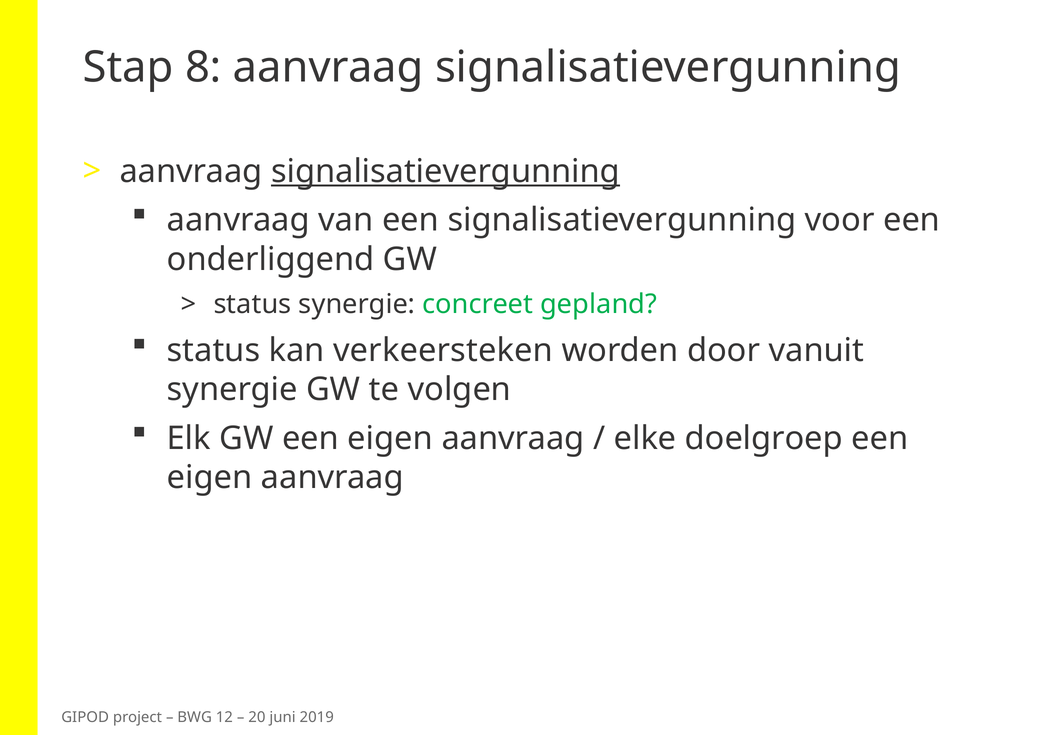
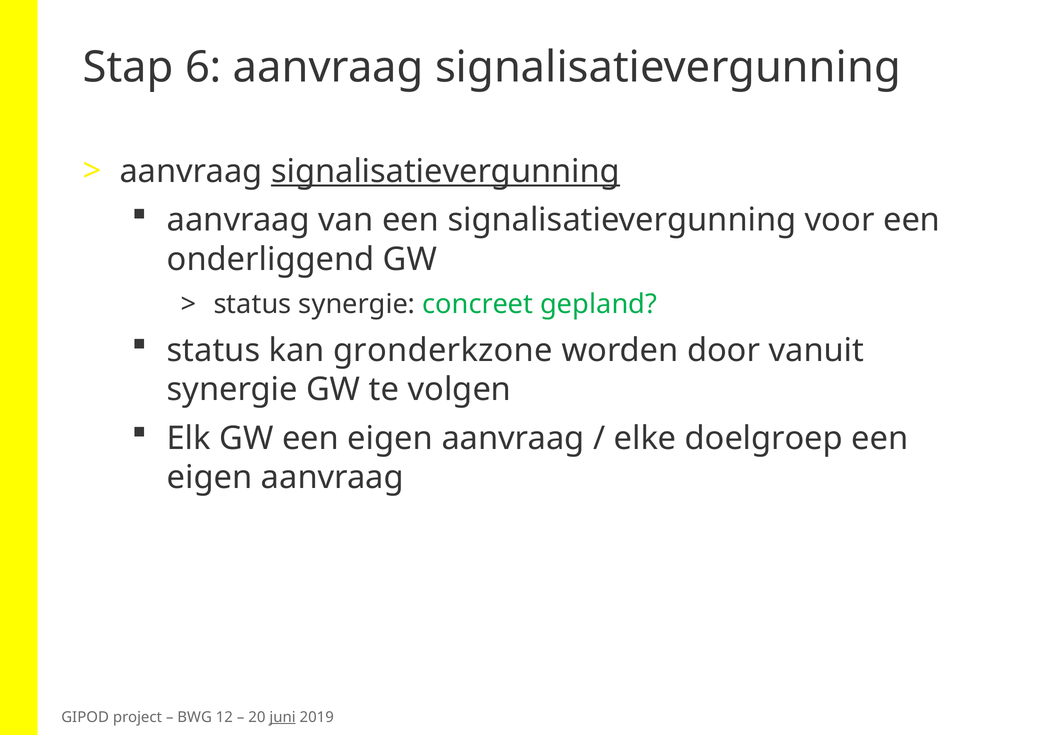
8: 8 -> 6
verkeersteken: verkeersteken -> gronderkzone
juni underline: none -> present
